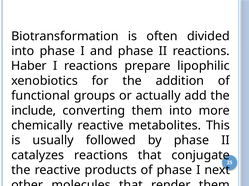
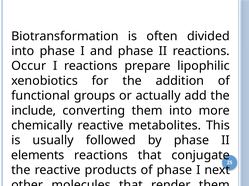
Haber: Haber -> Occur
catalyzes: catalyzes -> elements
